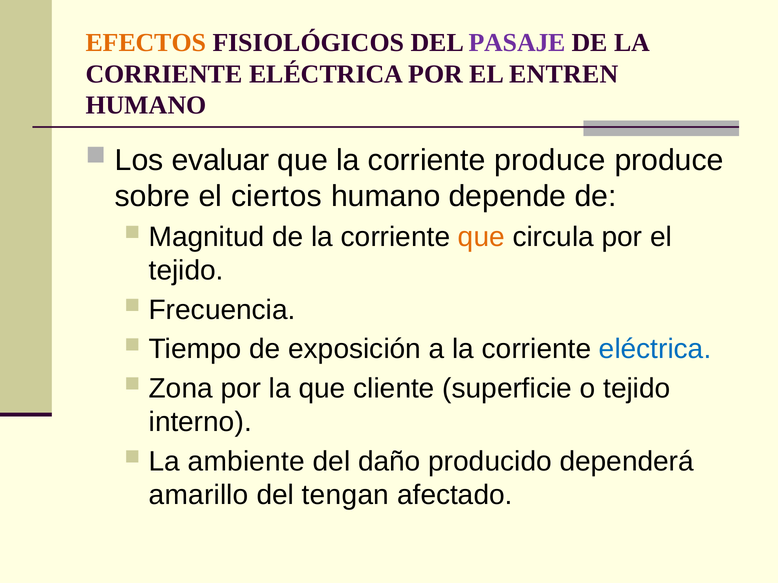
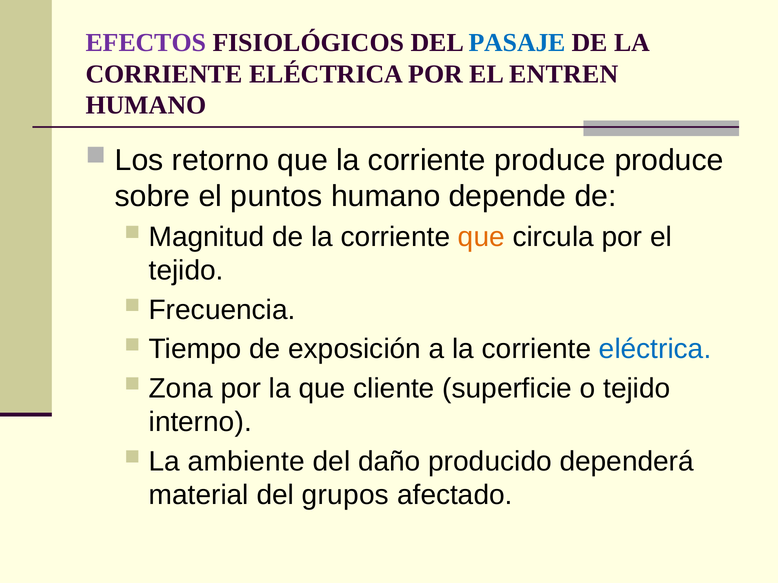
EFECTOS colour: orange -> purple
PASAJE colour: purple -> blue
evaluar: evaluar -> retorno
ciertos: ciertos -> puntos
amarillo: amarillo -> material
tengan: tengan -> grupos
